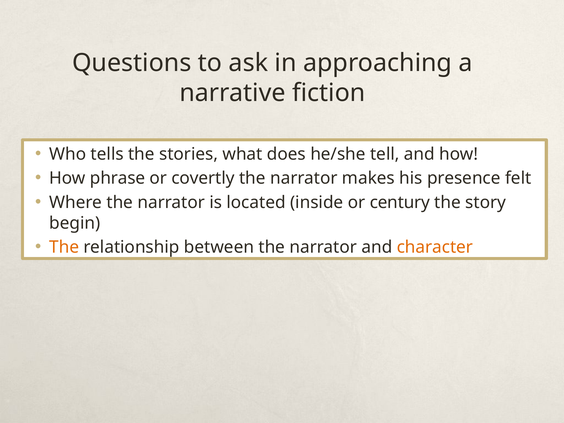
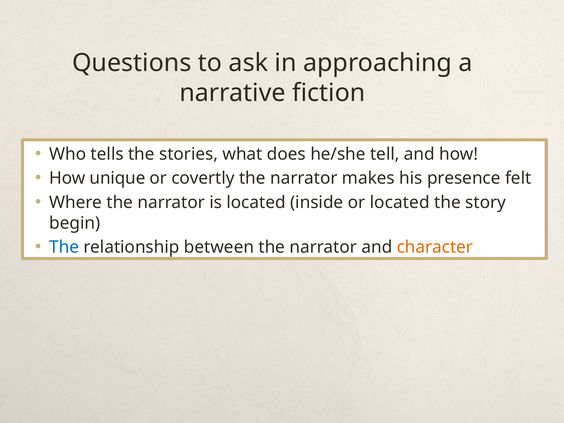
phrase: phrase -> unique
or century: century -> located
The at (64, 247) colour: orange -> blue
